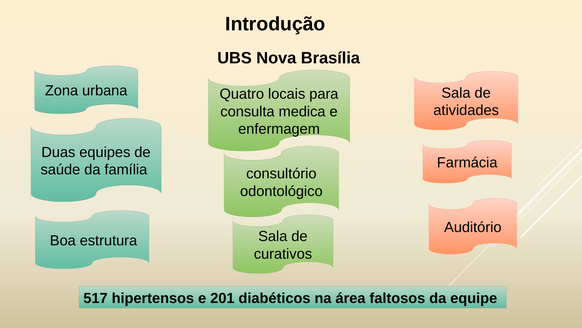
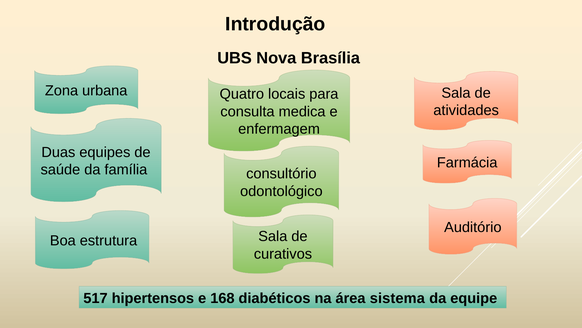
201: 201 -> 168
faltosos: faltosos -> sistema
